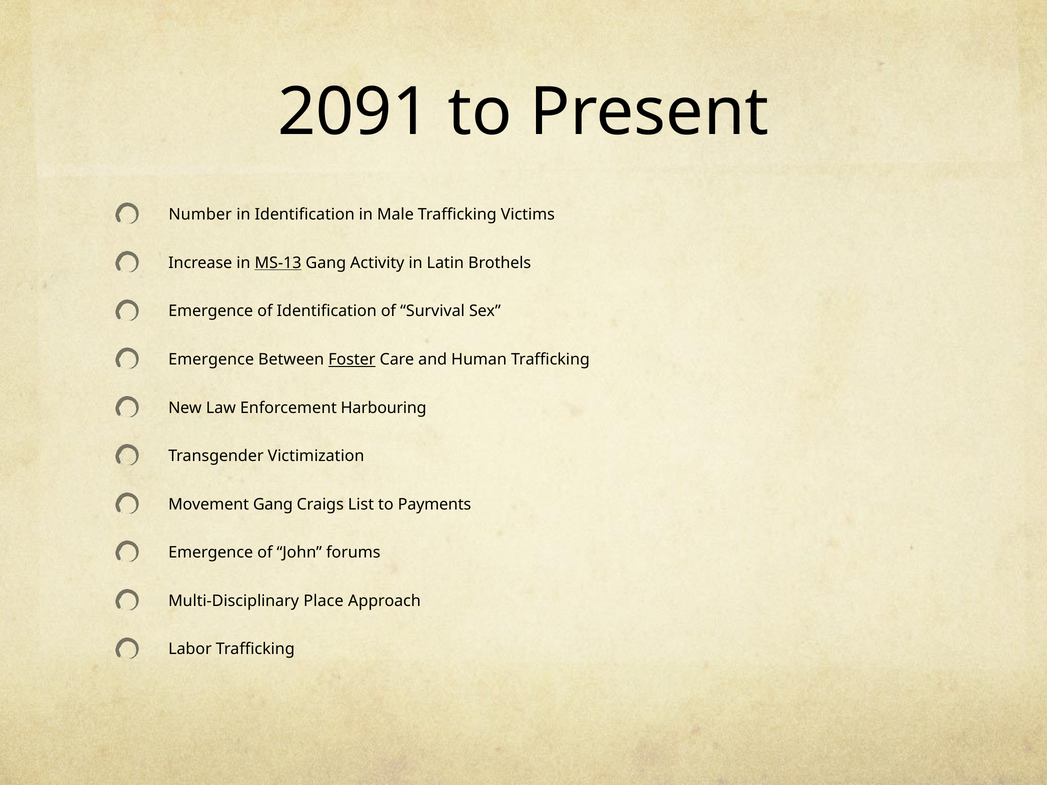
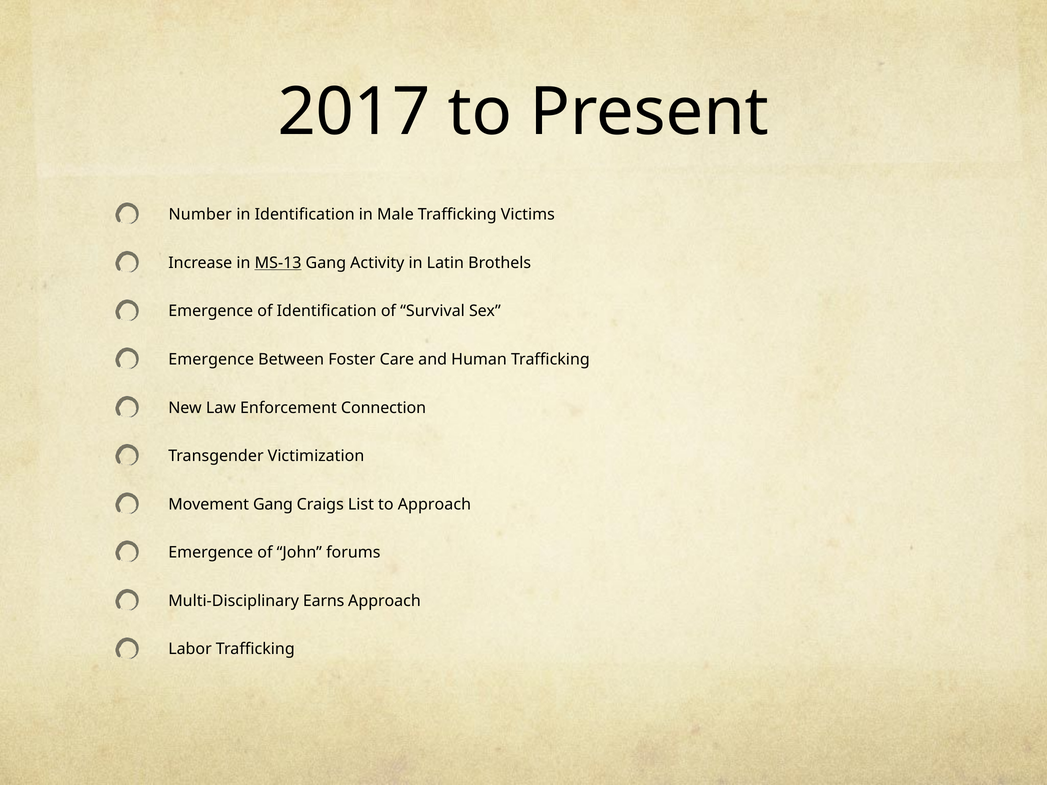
2091: 2091 -> 2017
Foster underline: present -> none
Harbouring: Harbouring -> Connection
to Payments: Payments -> Approach
Place: Place -> Earns
